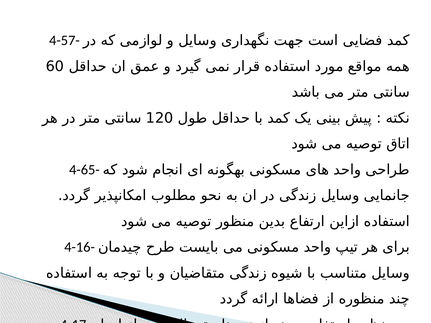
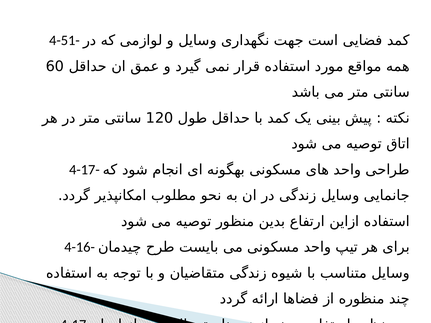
4-57-: 4-57- -> 4-51-
4-65- at (84, 170): 4-65- -> 4-17-
